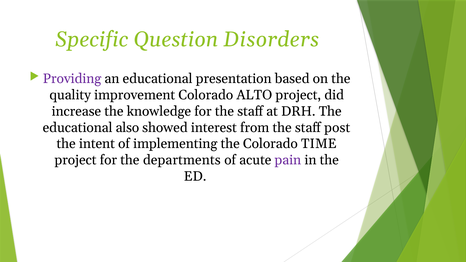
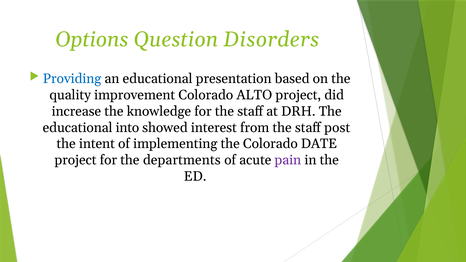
Specific: Specific -> Options
Providing colour: purple -> blue
also: also -> into
TIME: TIME -> DATE
